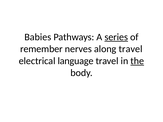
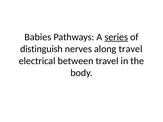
remember: remember -> distinguish
language: language -> between
the underline: present -> none
